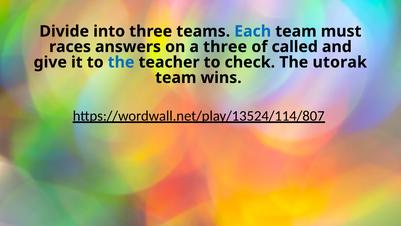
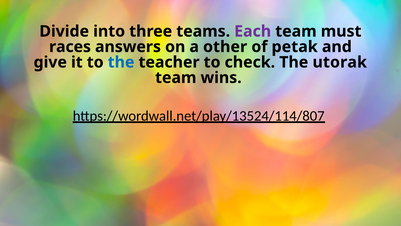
Each colour: blue -> purple
a three: three -> other
called: called -> petak
